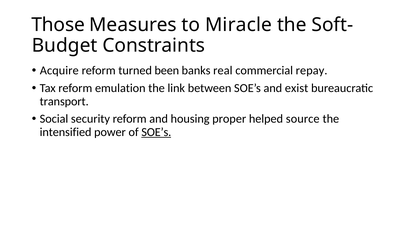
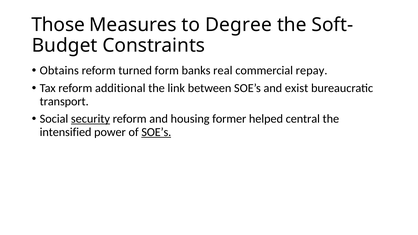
Miracle: Miracle -> Degree
Acquire: Acquire -> Obtains
been: been -> form
emulation: emulation -> additional
security underline: none -> present
proper: proper -> former
source: source -> central
